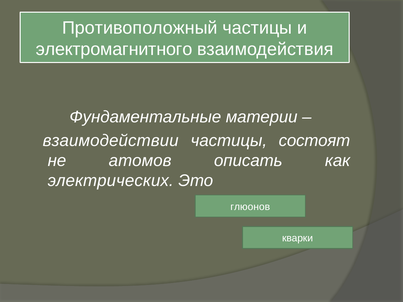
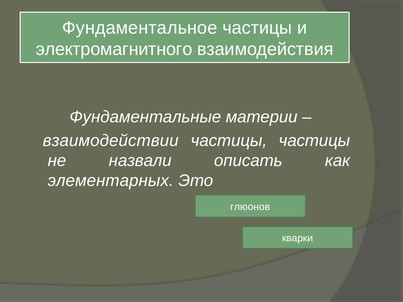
Противоположный: Противоположный -> Фундаментальное
частицы состоят: состоят -> частицы
атомов: атомов -> назвали
электрических: электрических -> элементарных
